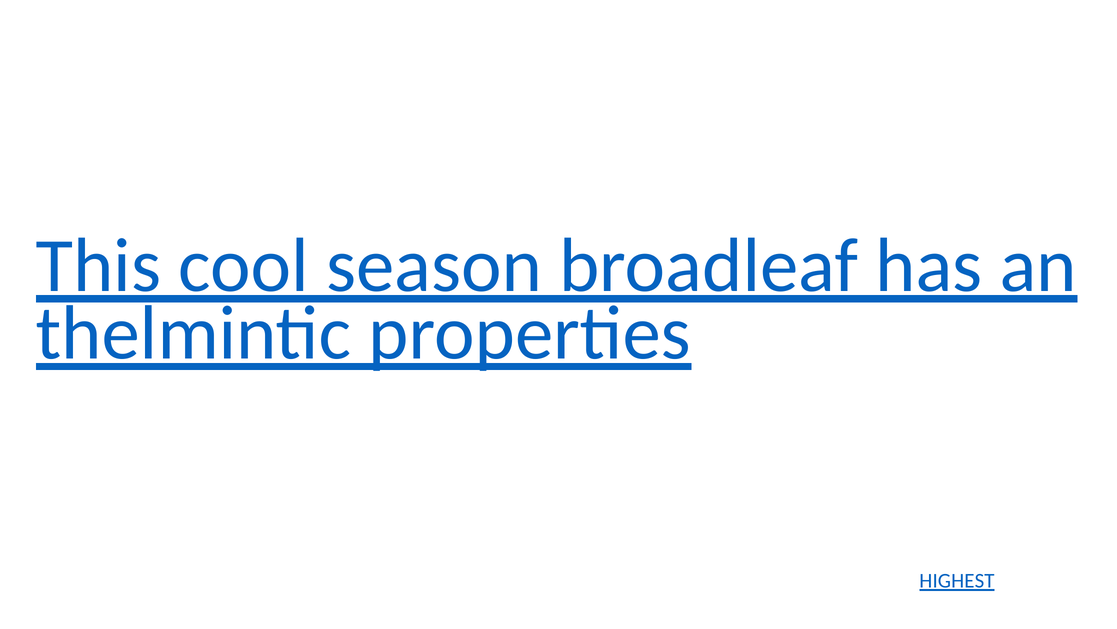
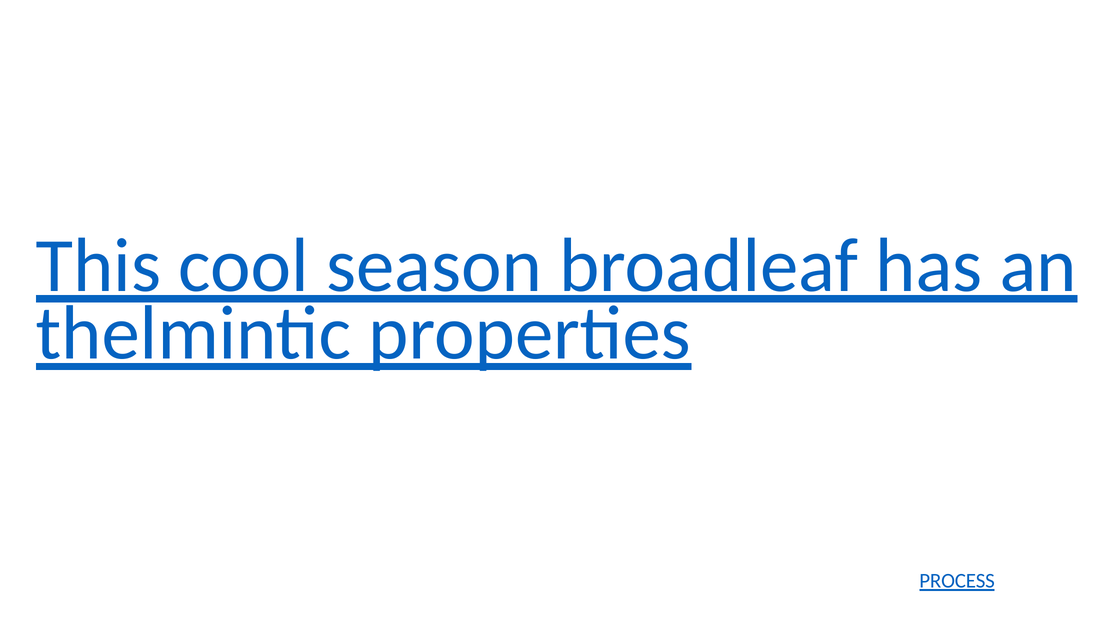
HIGHEST: HIGHEST -> PROCESS
